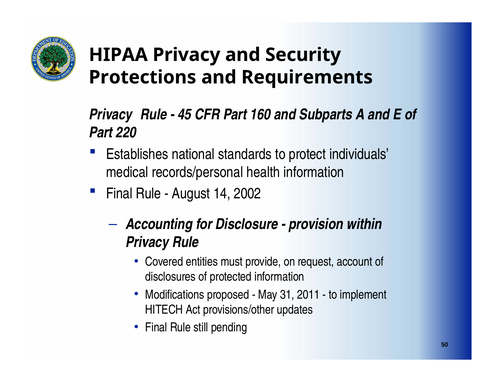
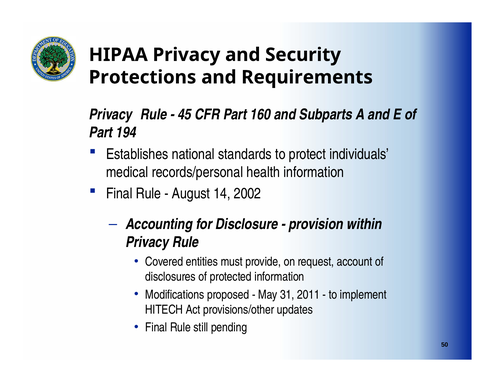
220: 220 -> 194
